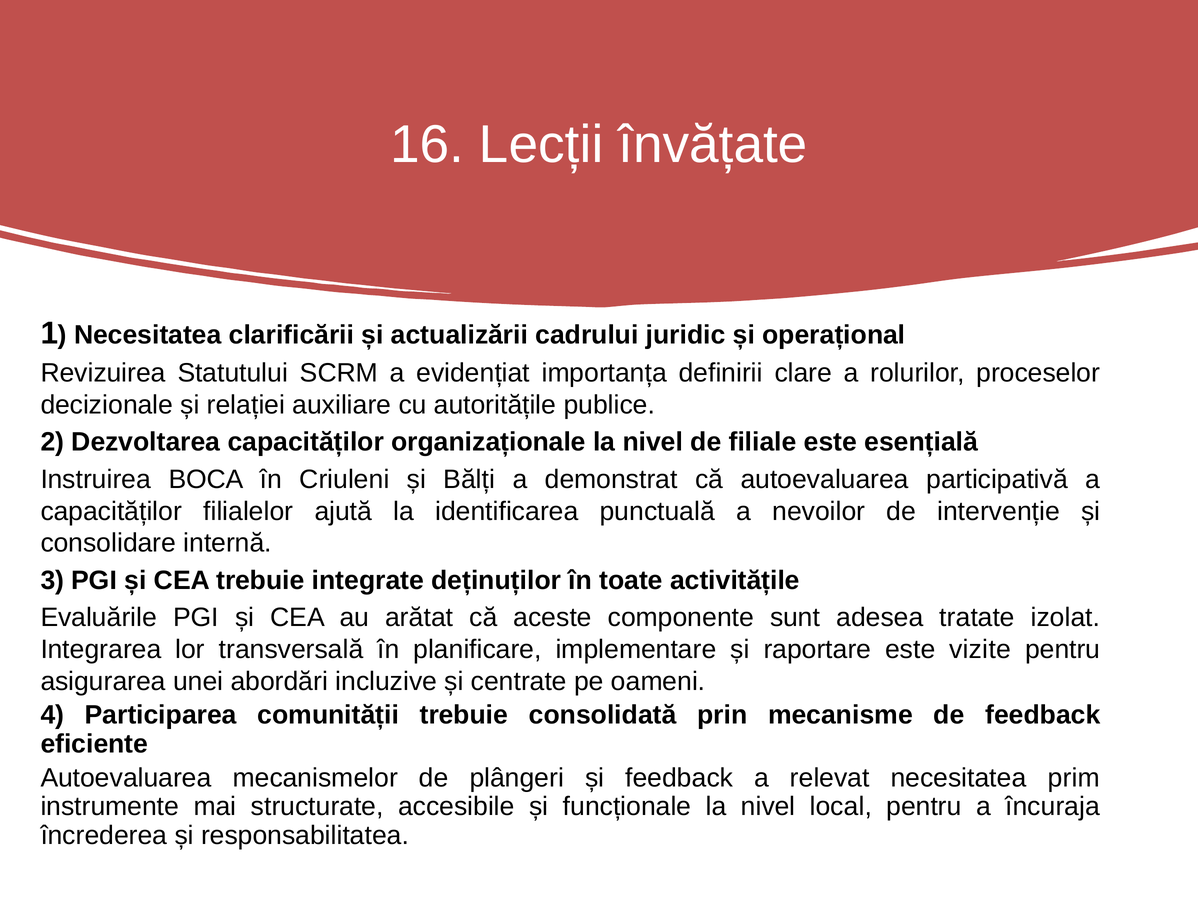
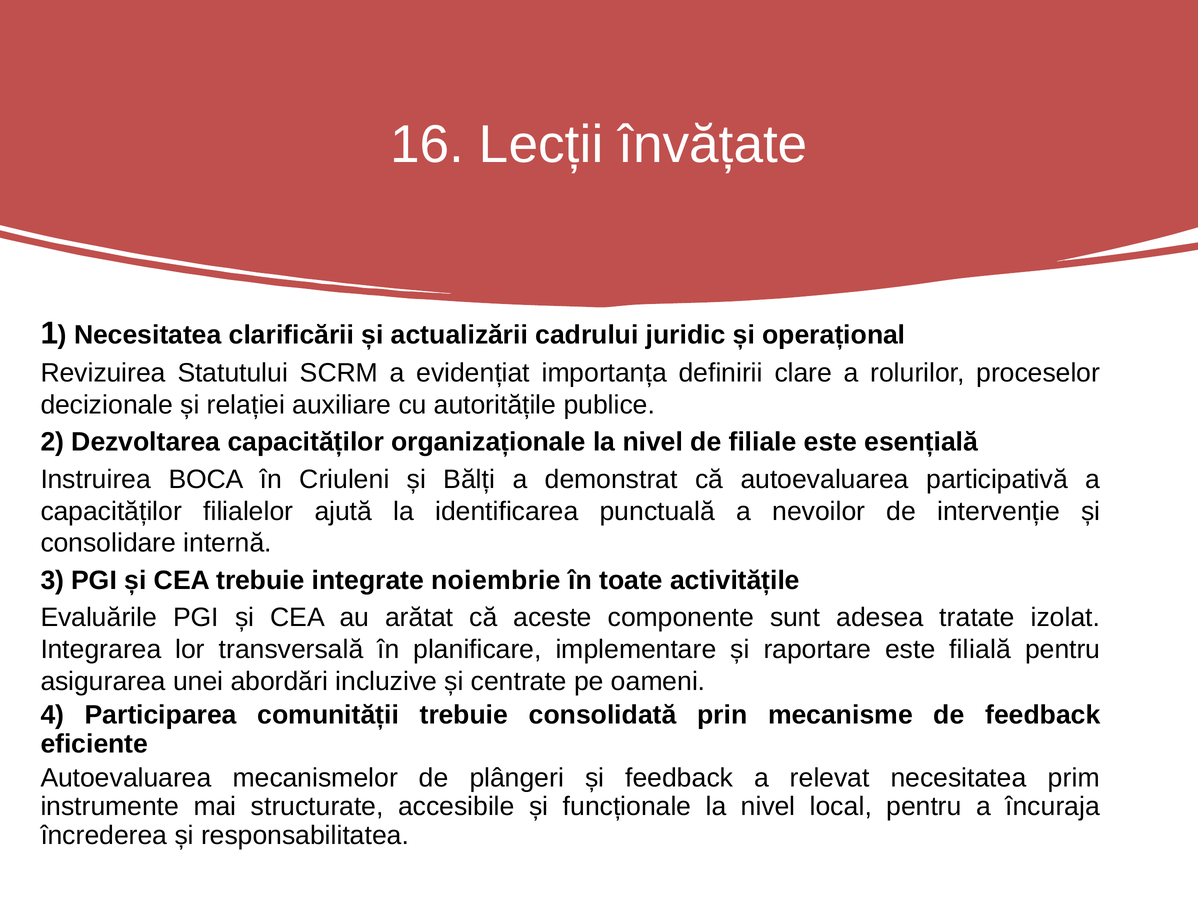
deținuților: deținuților -> noiembrie
vizite: vizite -> filială
